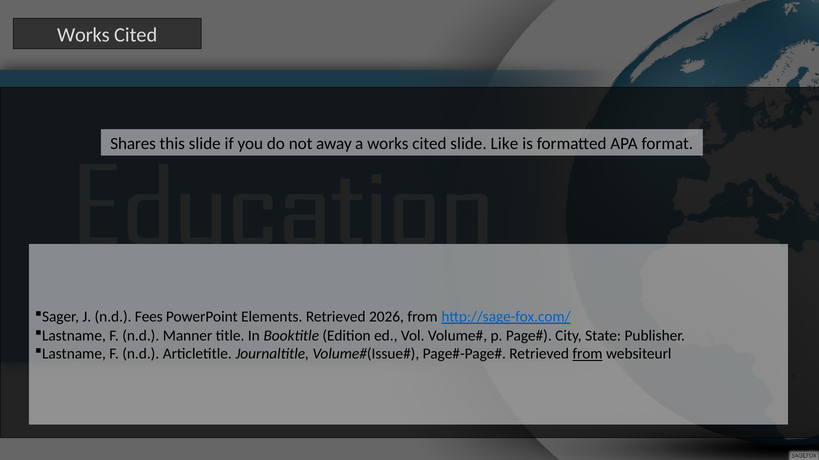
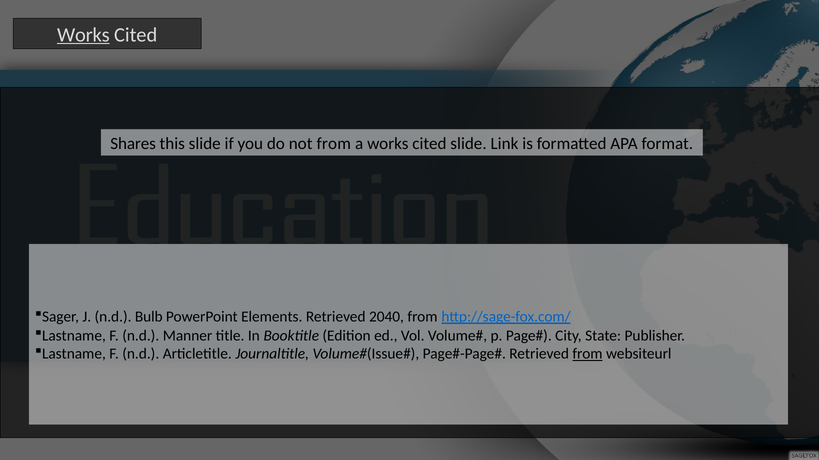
Works at (83, 35) underline: none -> present
not away: away -> from
Like: Like -> Link
Fees: Fees -> Bulb
2026: 2026 -> 2040
